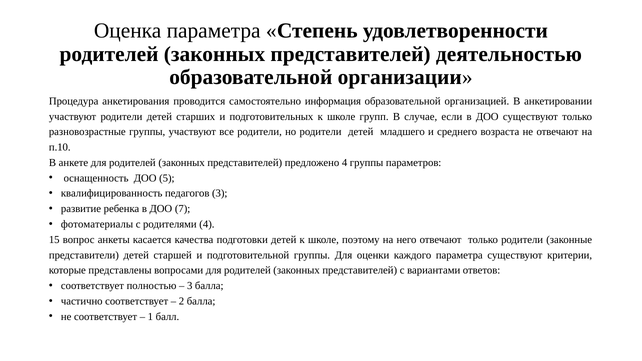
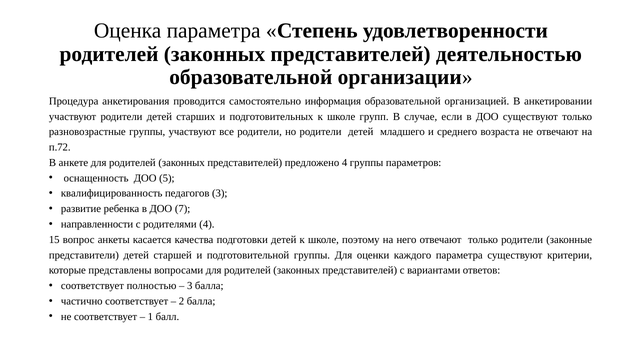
п.10: п.10 -> п.72
фотоматериалы: фотоматериалы -> направленности
